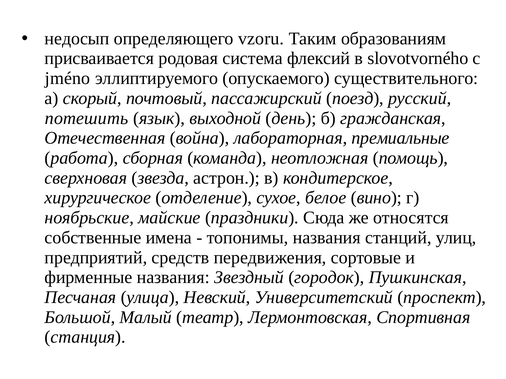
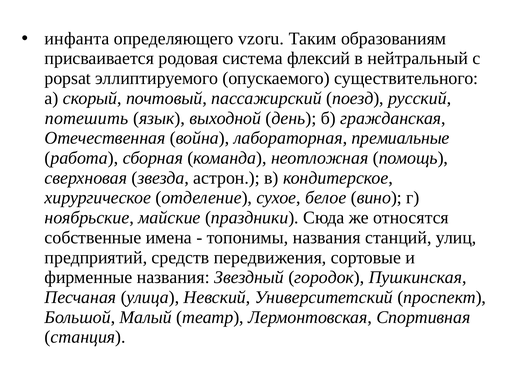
недосып: недосып -> инфанта
slovotvorného: slovotvorného -> нейтральный
jméno: jméno -> popsat
